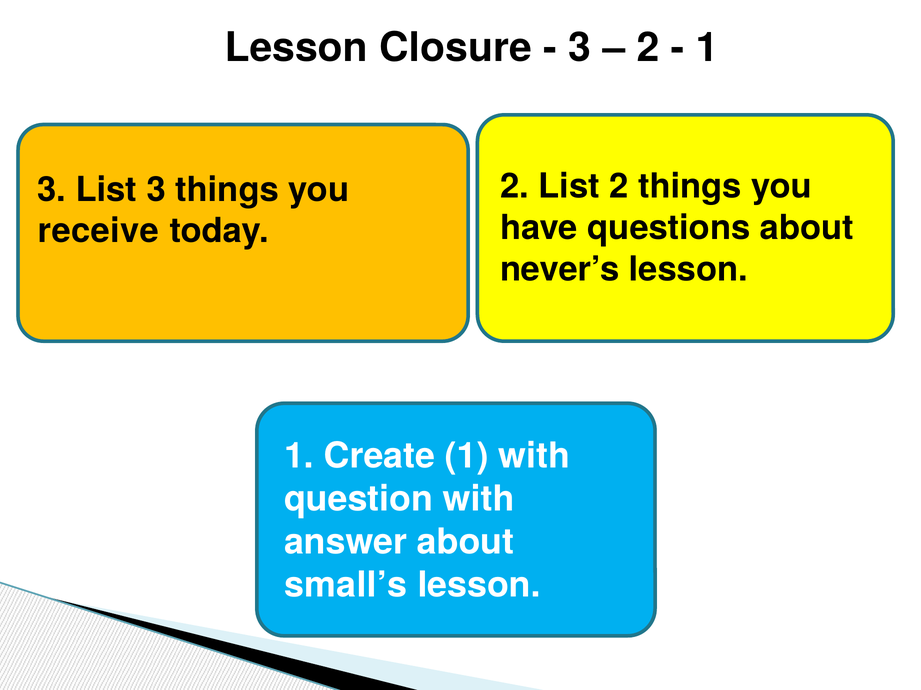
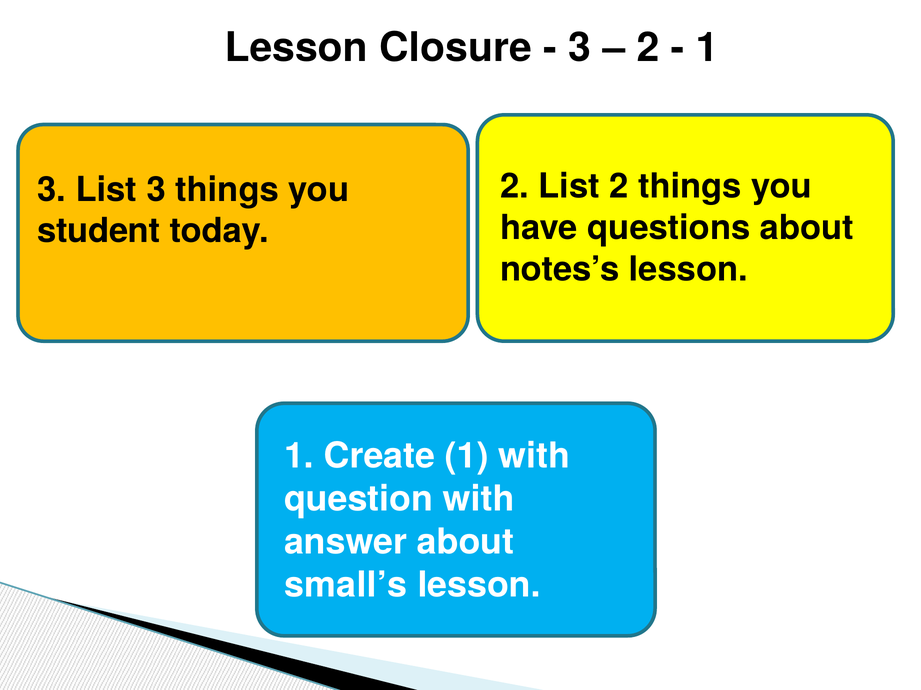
receive: receive -> student
never’s: never’s -> notes’s
